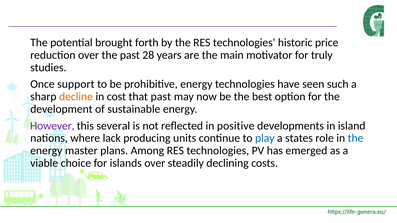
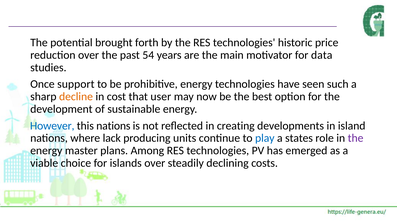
28: 28 -> 54
truly: truly -> data
that past: past -> user
However colour: purple -> blue
this several: several -> nations
positive: positive -> creating
the at (356, 138) colour: blue -> purple
